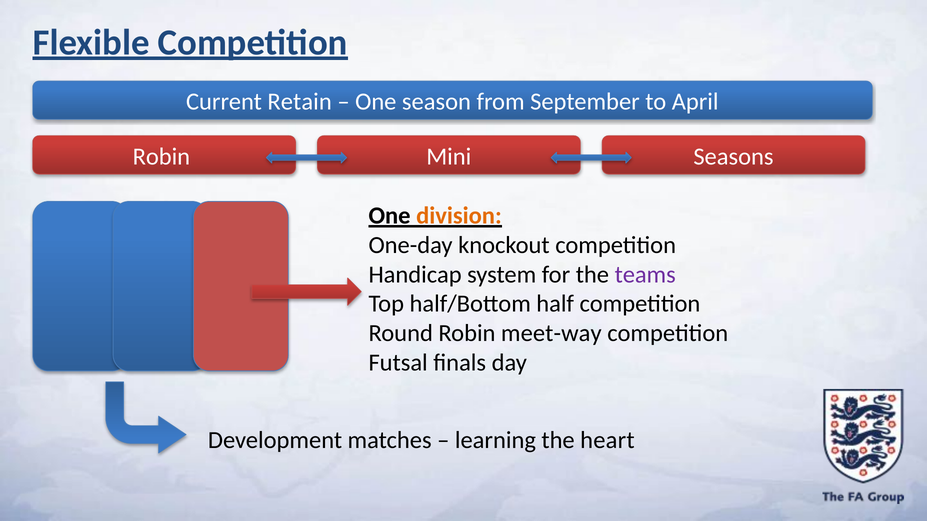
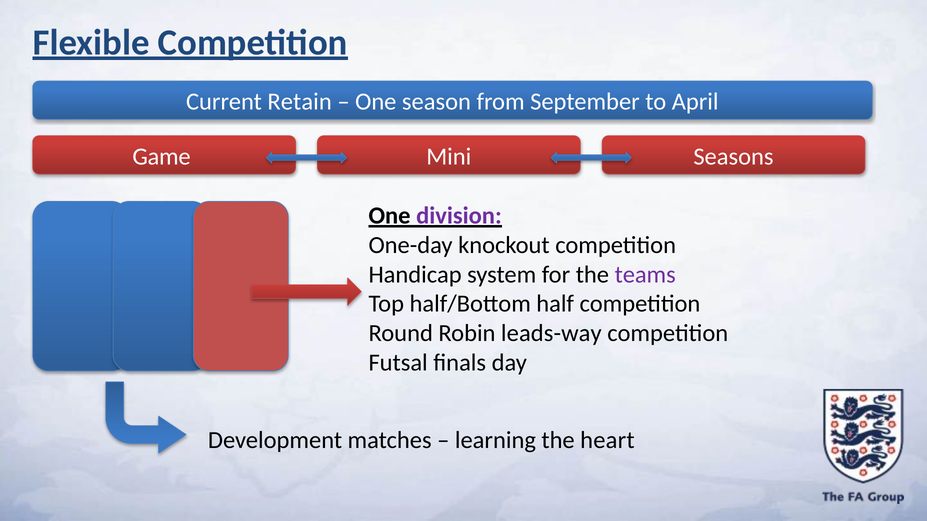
Robin at (161, 157): Robin -> Game
division colour: orange -> purple
meet-way: meet-way -> leads-way
